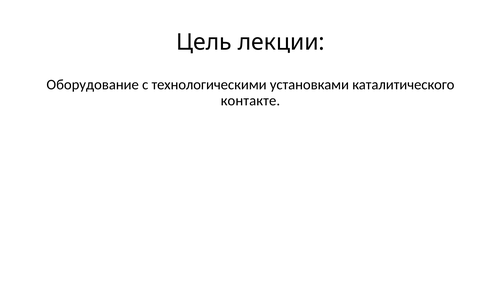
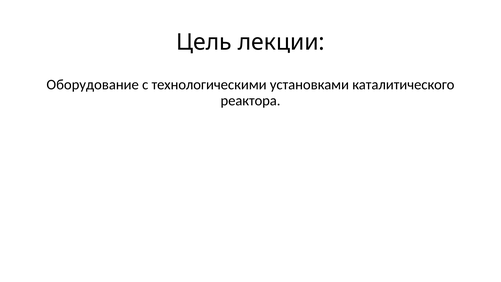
контакте: контакте -> реактора
